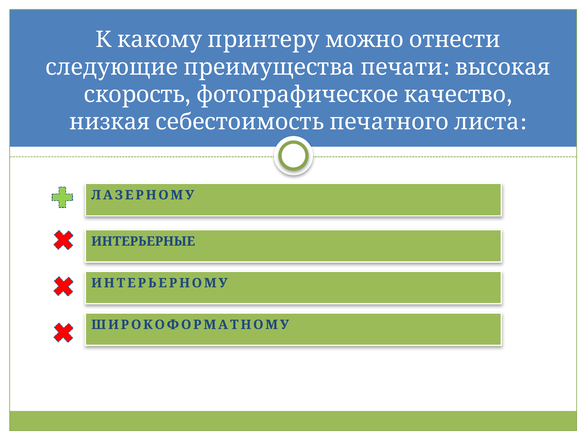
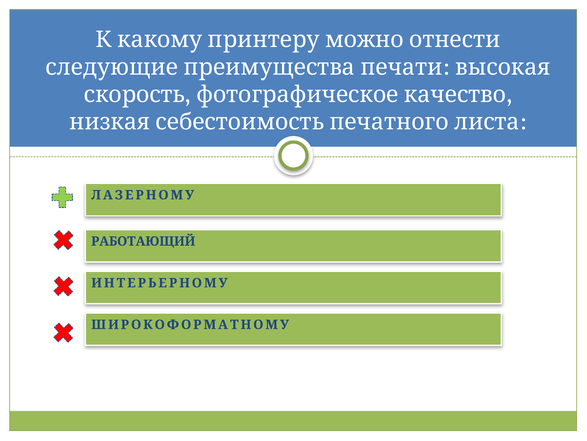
ИНТЕРЬЕРНЫЕ: ИНТЕРЬЕРНЫЕ -> РАБОТАЮЩИЙ
